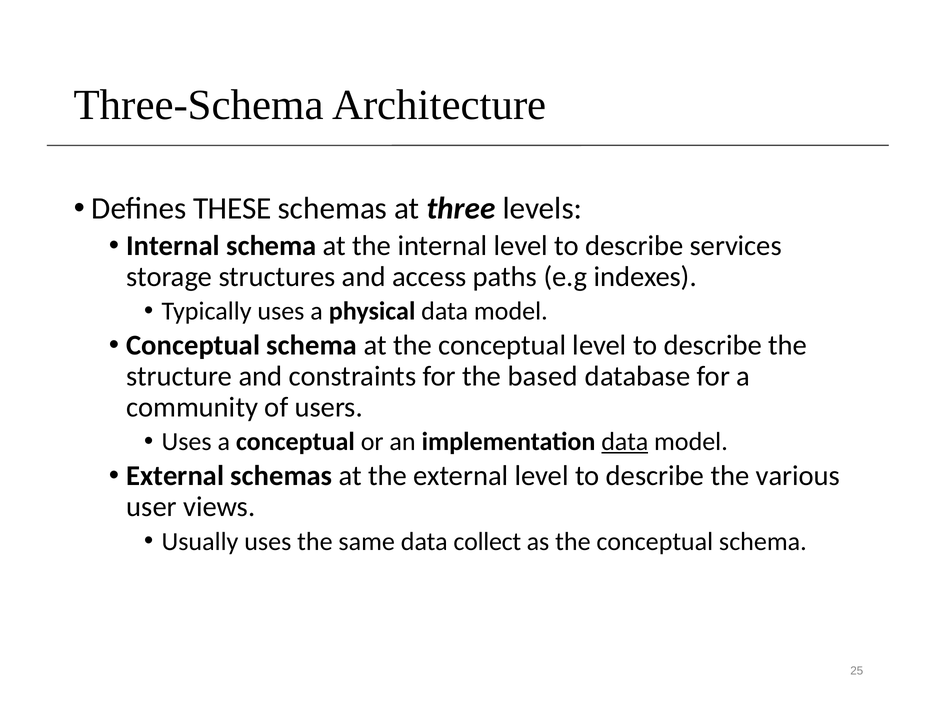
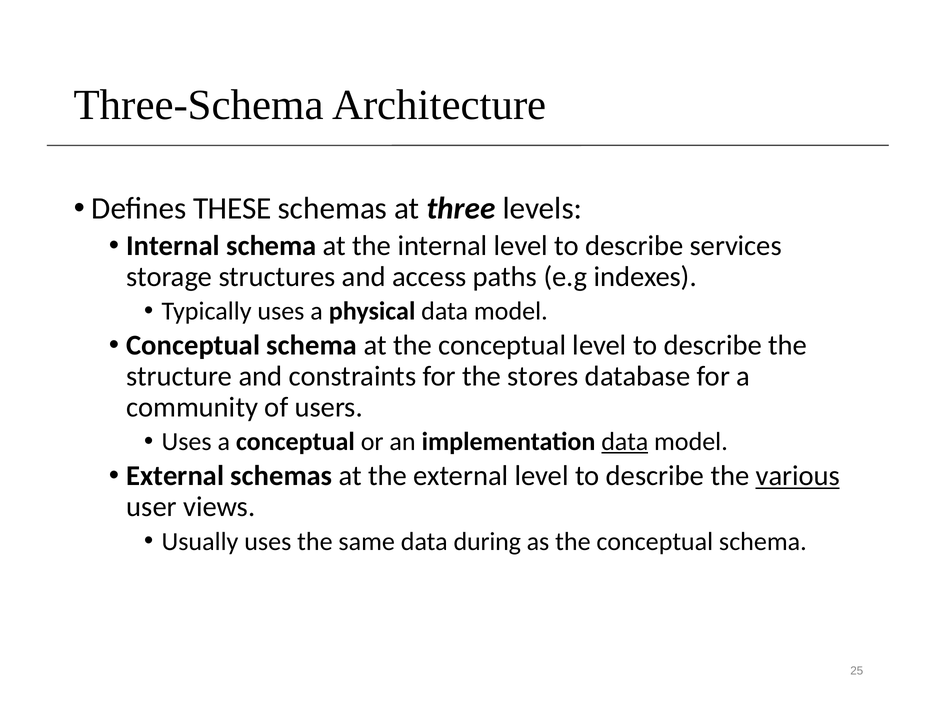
based: based -> stores
various underline: none -> present
collect: collect -> during
